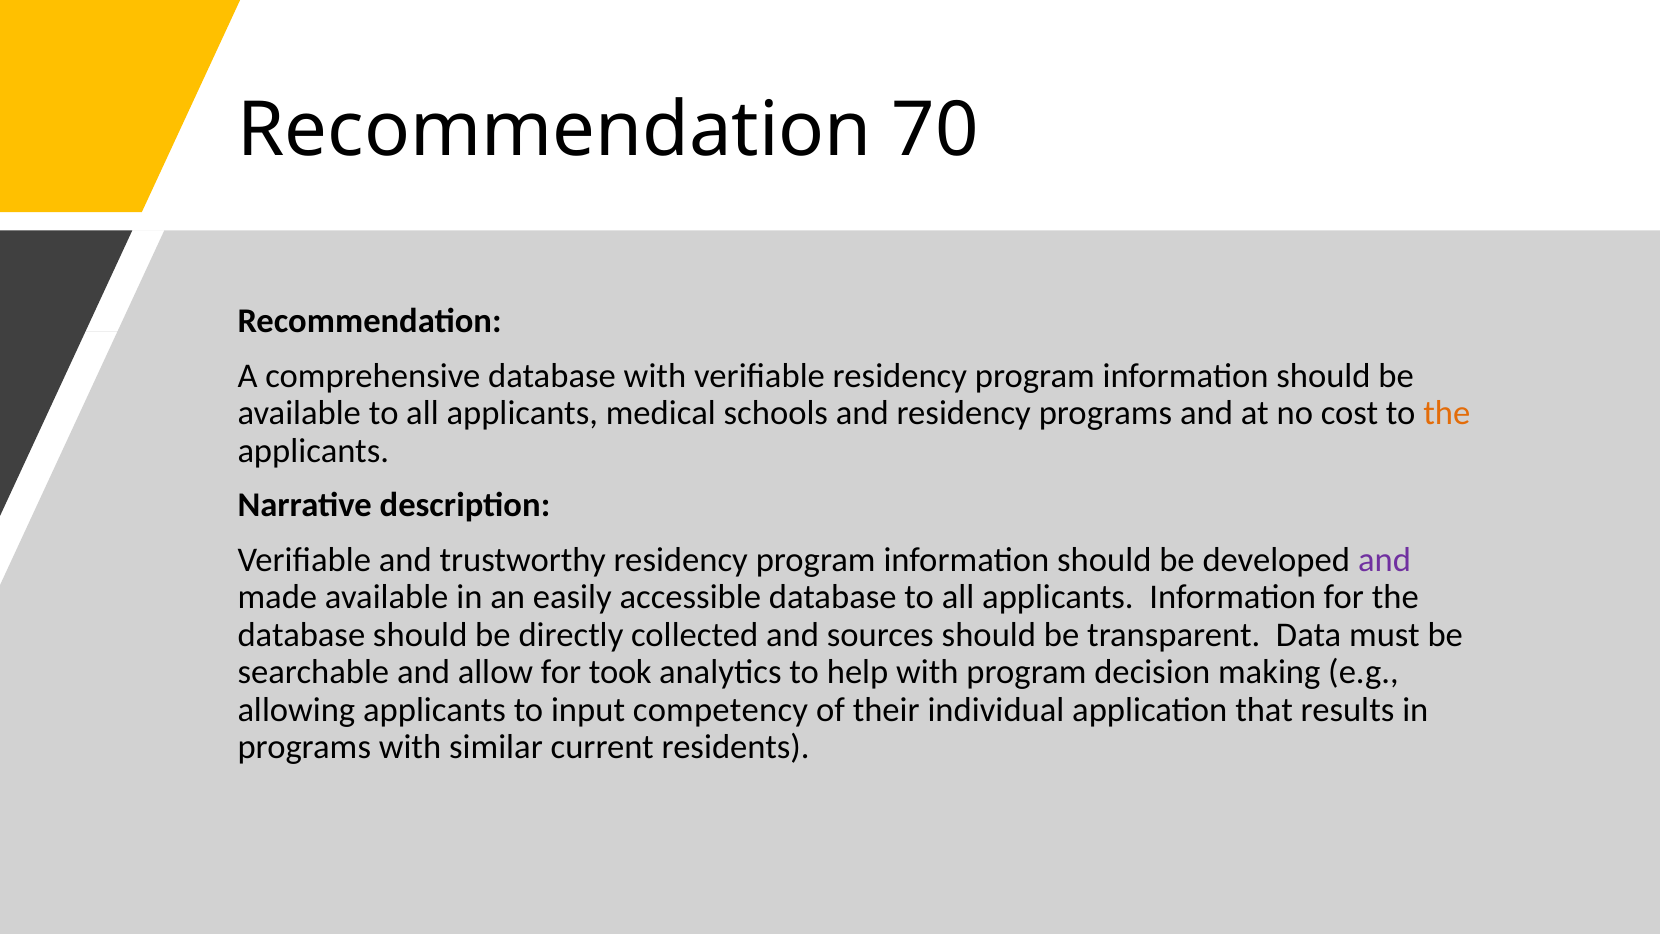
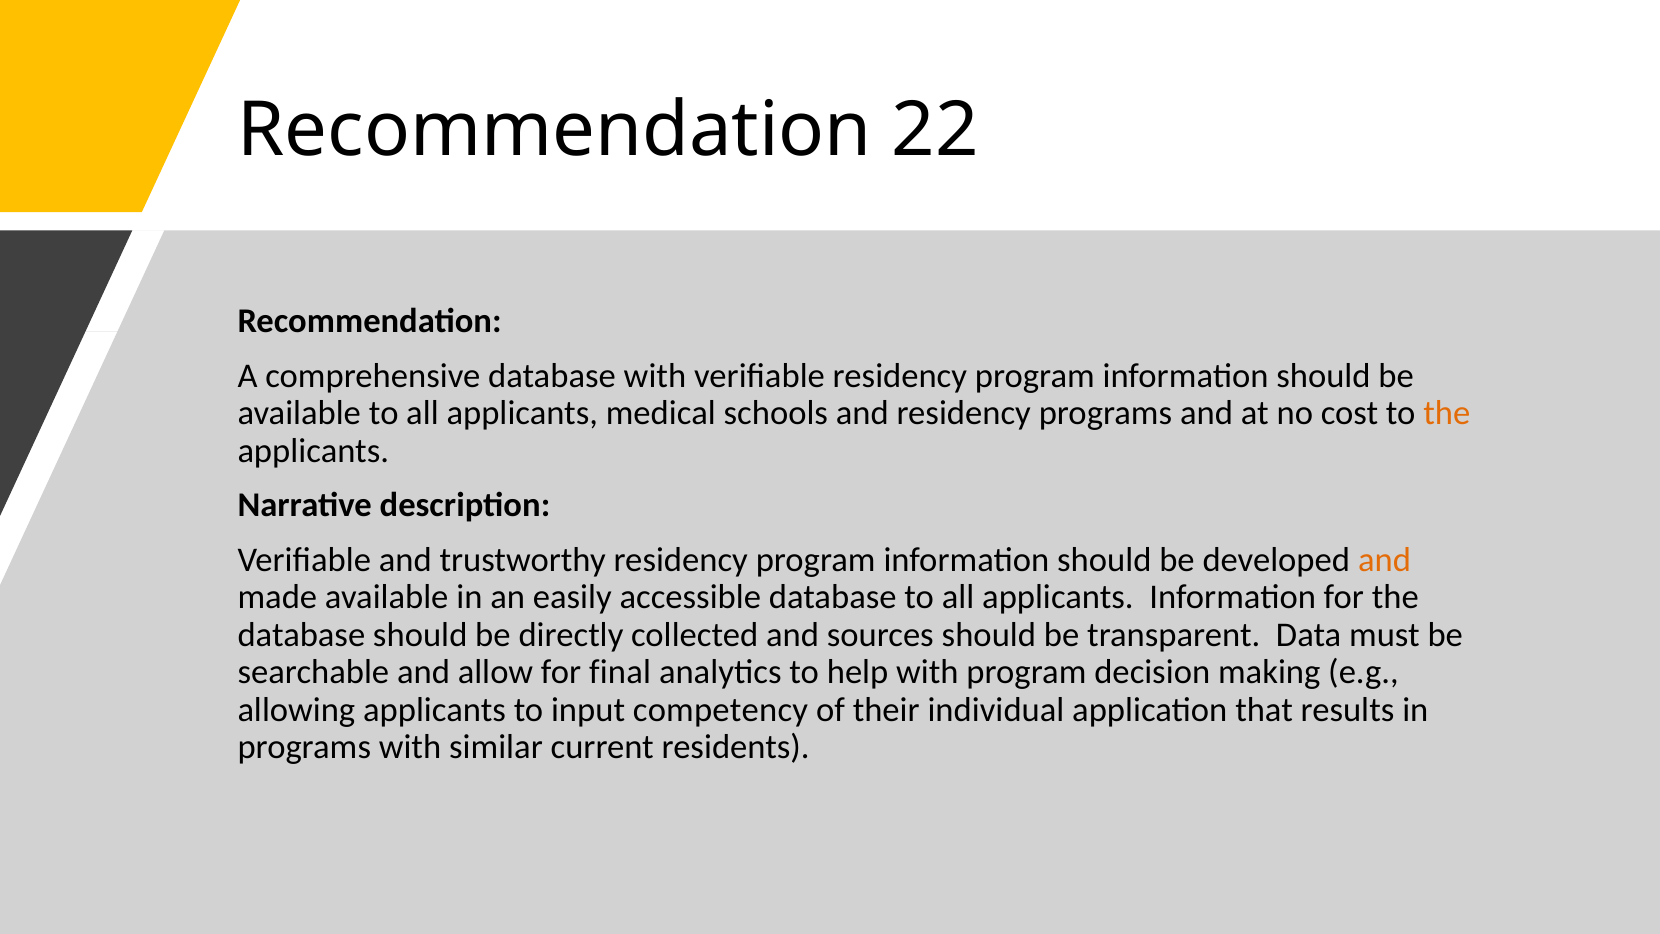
70: 70 -> 22
and at (1385, 560) colour: purple -> orange
took: took -> final
